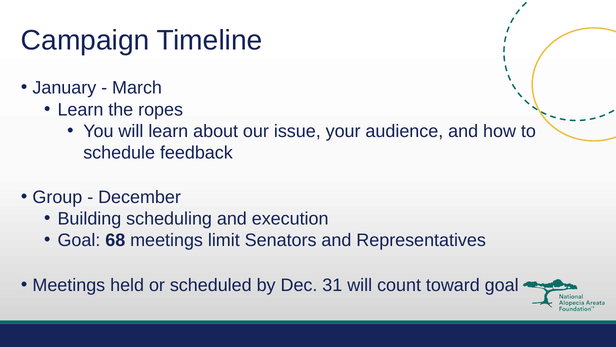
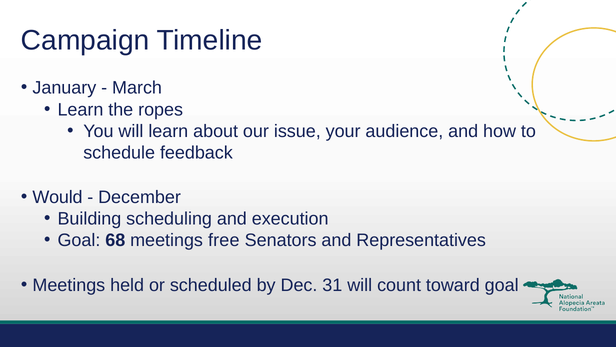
Group: Group -> Would
limit: limit -> free
